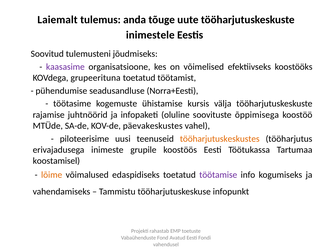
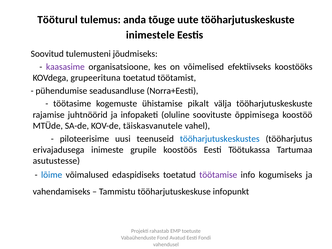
Laiemalt: Laiemalt -> Tööturul
kursis: kursis -> pikalt
päevakeskustes: päevakeskustes -> täiskasvanutele
tööharjutuskeskustes colour: orange -> blue
koostamisel: koostamisel -> asutustesse
lõime colour: orange -> blue
